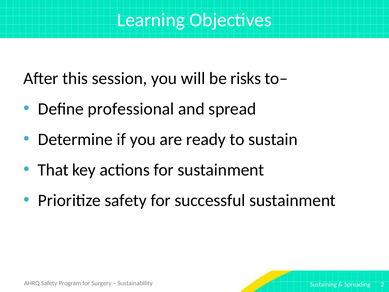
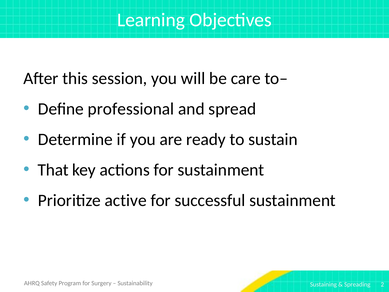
risks: risks -> care
Prioritize safety: safety -> active
